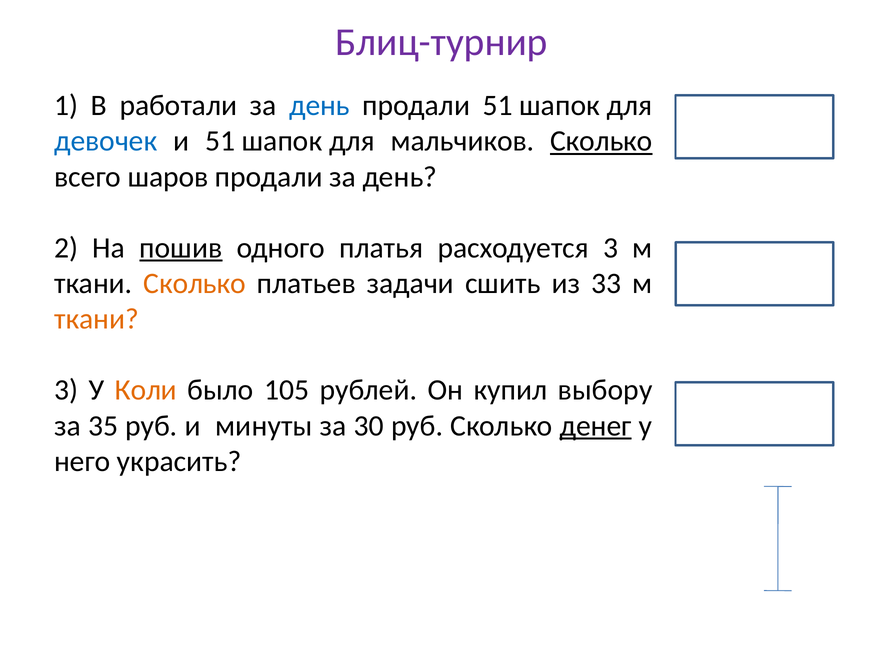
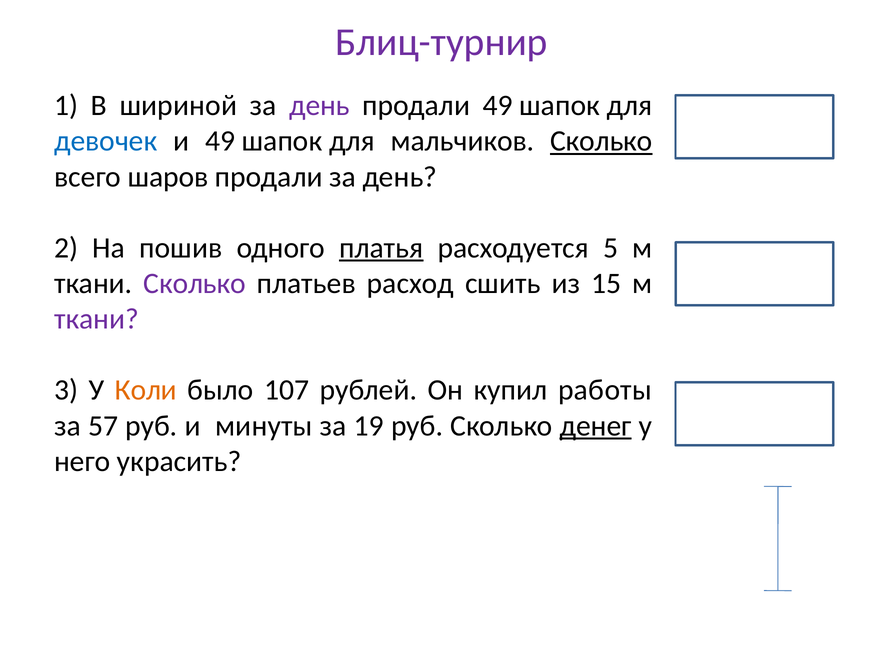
работали: работали -> шириной
день at (319, 106) colour: blue -> purple
продали 51: 51 -> 49
и 51: 51 -> 49
пошив underline: present -> none
платья underline: none -> present
расходуется 3: 3 -> 5
Сколько at (195, 283) colour: orange -> purple
задачи: задачи -> расход
33: 33 -> 15
ткани at (96, 319) colour: orange -> purple
105: 105 -> 107
выбору: выбору -> работы
35: 35 -> 57
30: 30 -> 19
